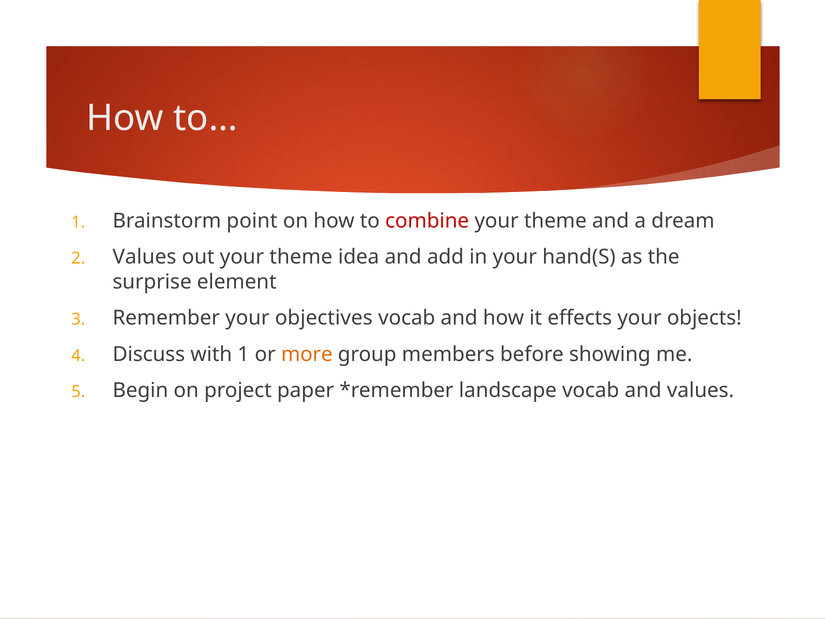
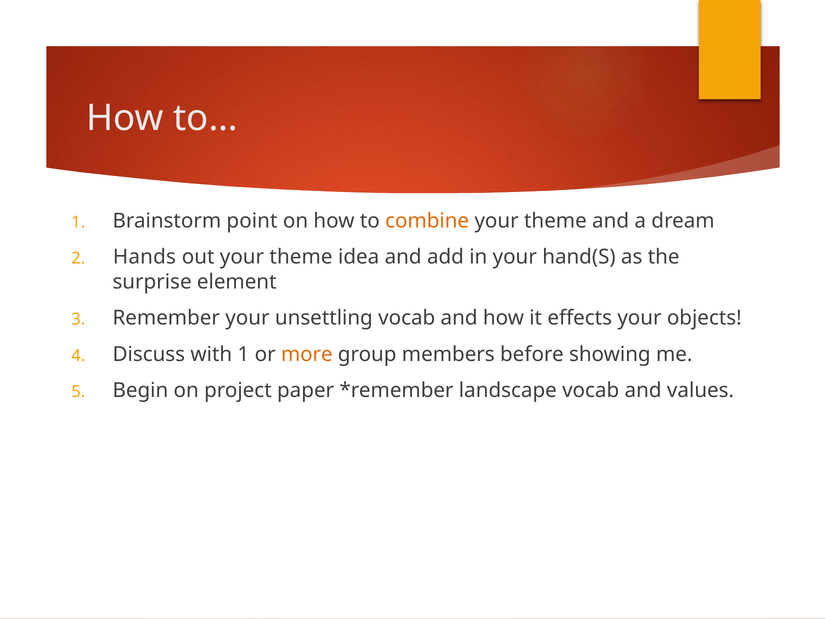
combine colour: red -> orange
Values at (145, 257): Values -> Hands
objectives: objectives -> unsettling
